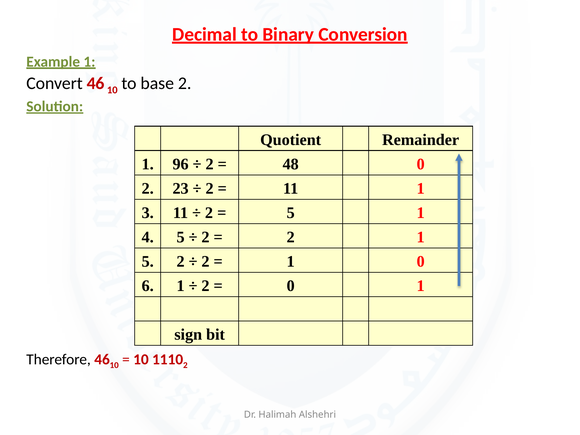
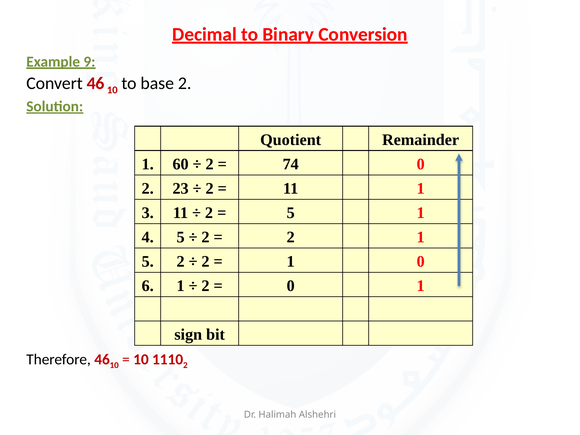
Example 1: 1 -> 9
96: 96 -> 60
48: 48 -> 74
